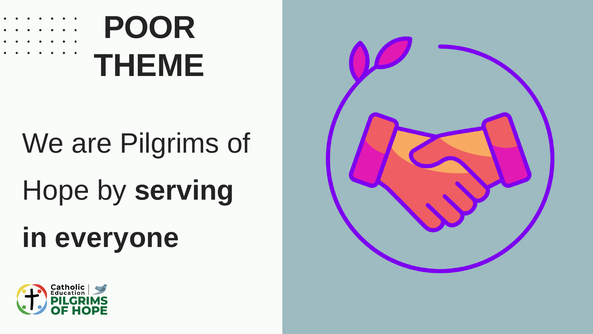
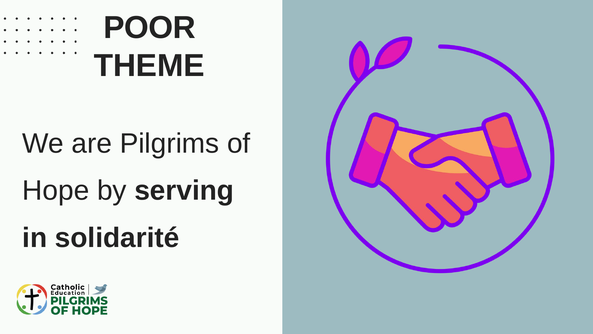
everyone: everyone -> solidarité
